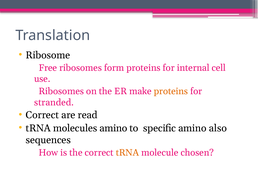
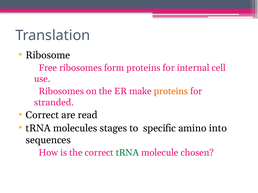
molecules amino: amino -> stages
also: also -> into
tRNA at (127, 153) colour: orange -> green
